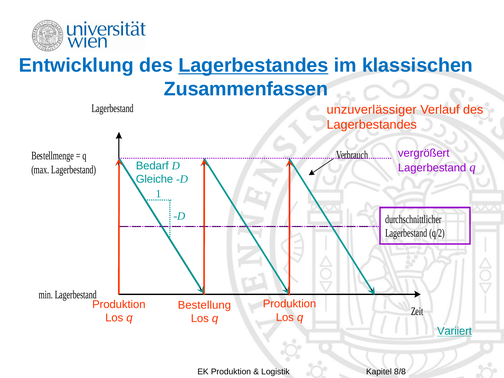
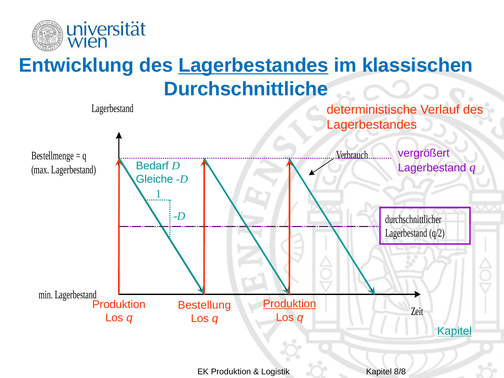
Zusammenfassen: Zusammenfassen -> Durchschnittliche
unzuverlässiger: unzuverlässiger -> deterministische
Produktion at (290, 304) underline: none -> present
Variiert at (455, 331): Variiert -> Kapitel
